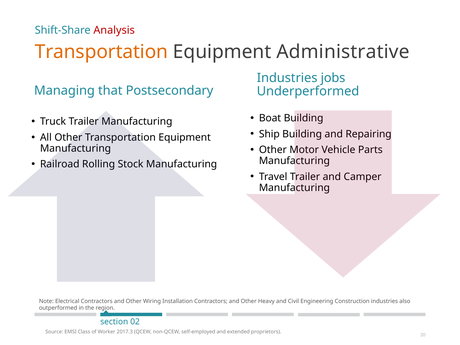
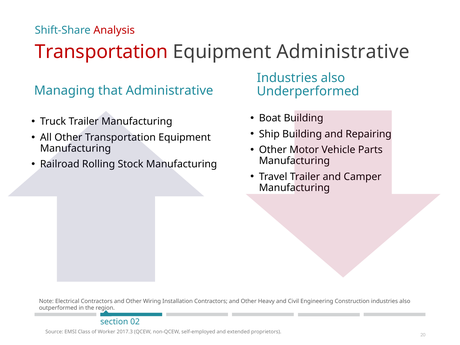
Transportation at (101, 52) colour: orange -> red
jobs at (333, 78): jobs -> also
that Postsecondary: Postsecondary -> Administrative
